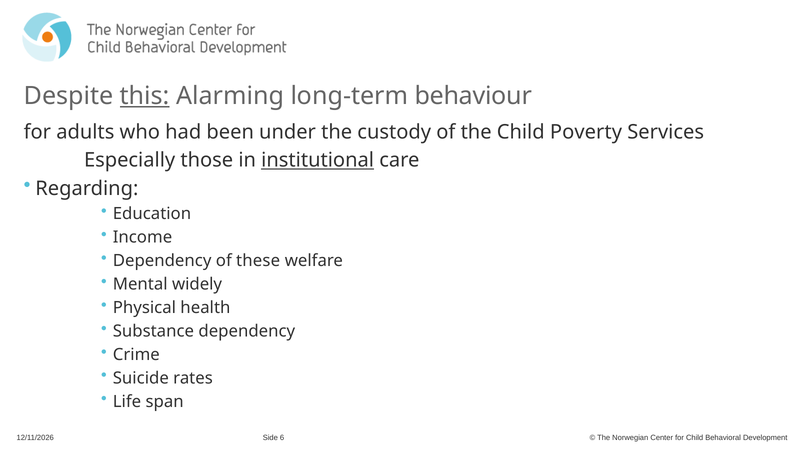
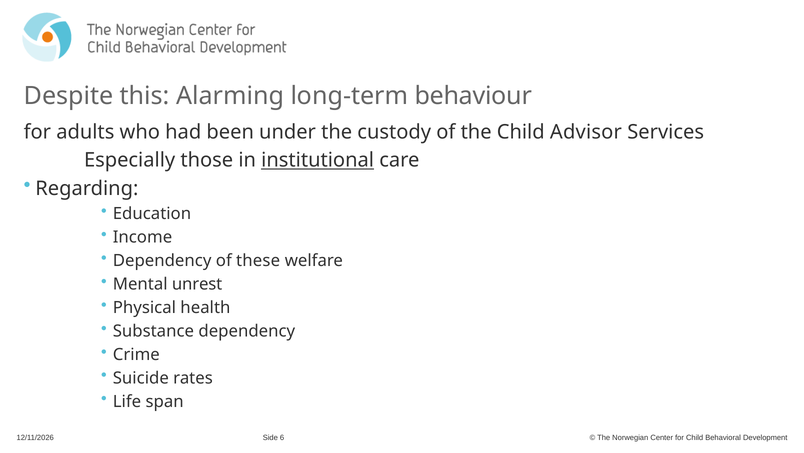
this underline: present -> none
Poverty: Poverty -> Advisor
widely: widely -> unrest
